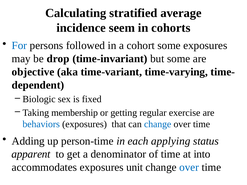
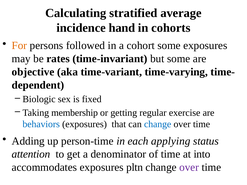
seem: seem -> hand
For colour: blue -> orange
drop: drop -> rates
apparent: apparent -> attention
unit: unit -> pltn
over at (189, 168) colour: blue -> purple
